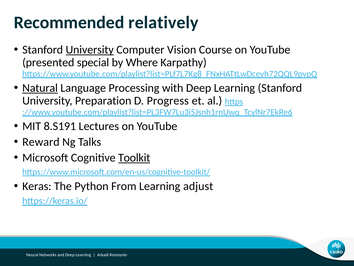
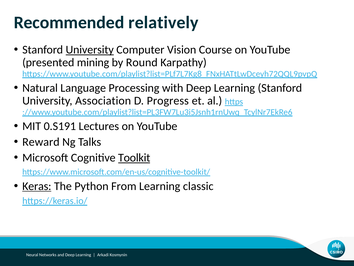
special: special -> mining
Where: Where -> Round
Natural underline: present -> none
Preparation: Preparation -> Association
8.S191: 8.S191 -> 0.S191
Keras underline: none -> present
adjust: adjust -> classic
